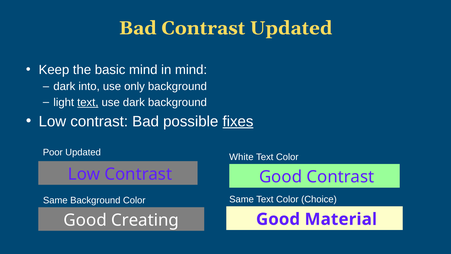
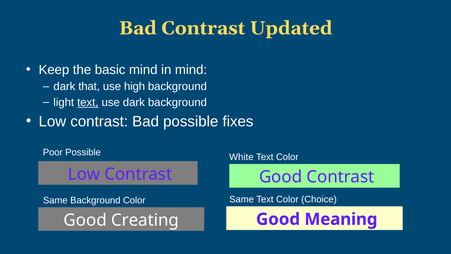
into: into -> that
only: only -> high
fixes underline: present -> none
Poor Updated: Updated -> Possible
Material: Material -> Meaning
